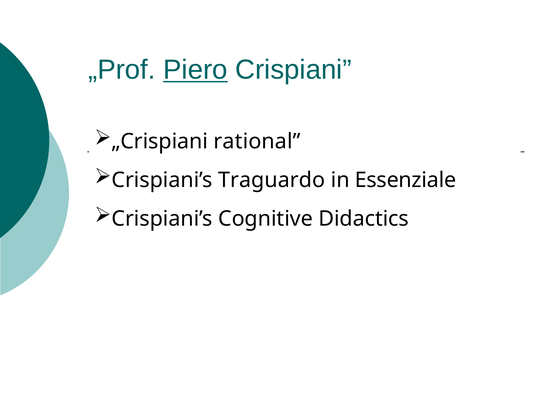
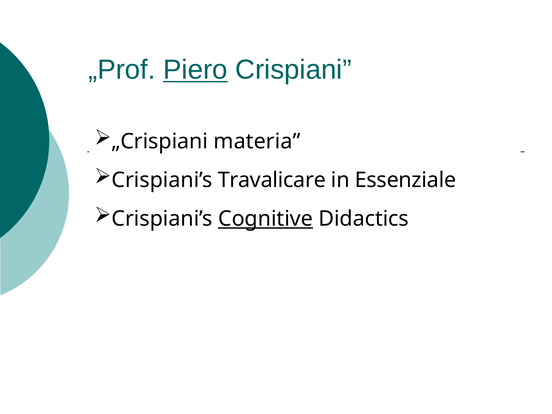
rational: rational -> materia
Traguardo: Traguardo -> Travalicare
Cognitive underline: none -> present
